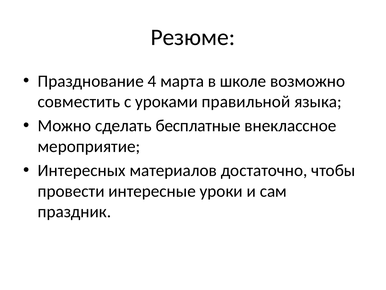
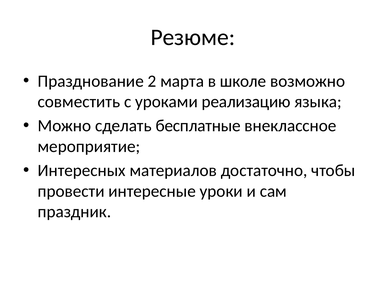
4: 4 -> 2
правильной: правильной -> реализацию
